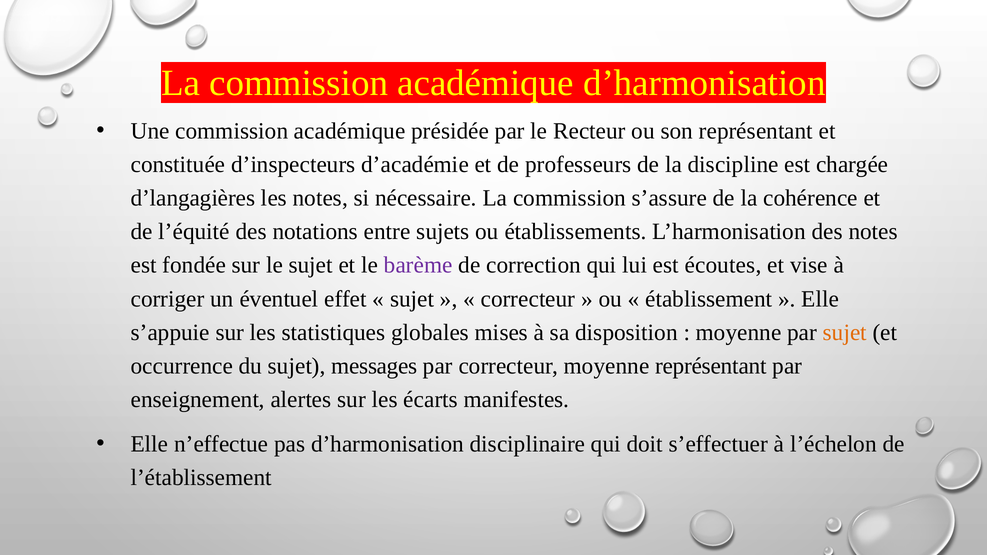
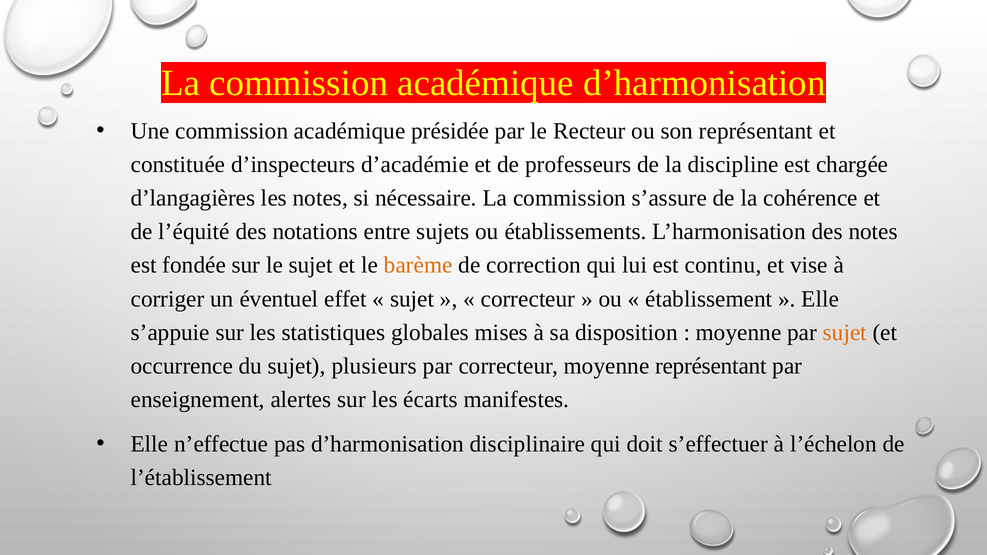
barème colour: purple -> orange
écoutes: écoutes -> continu
messages: messages -> plusieurs
